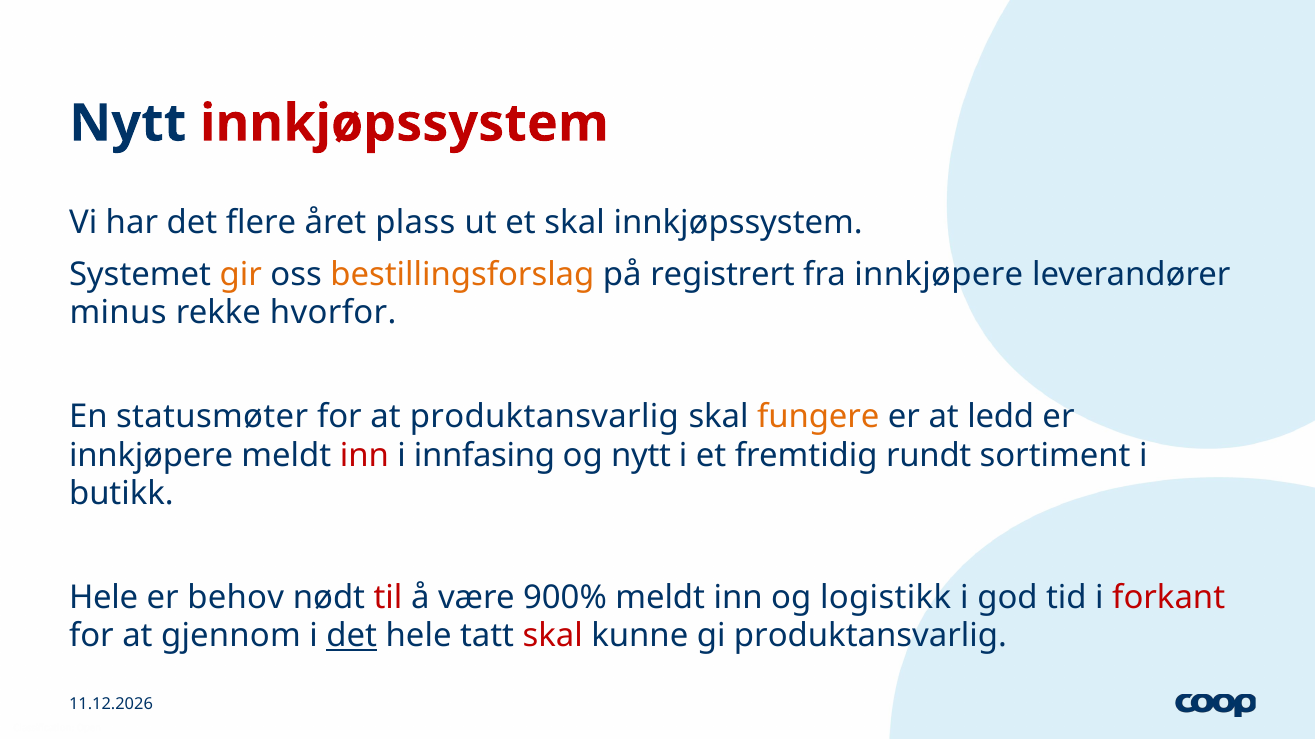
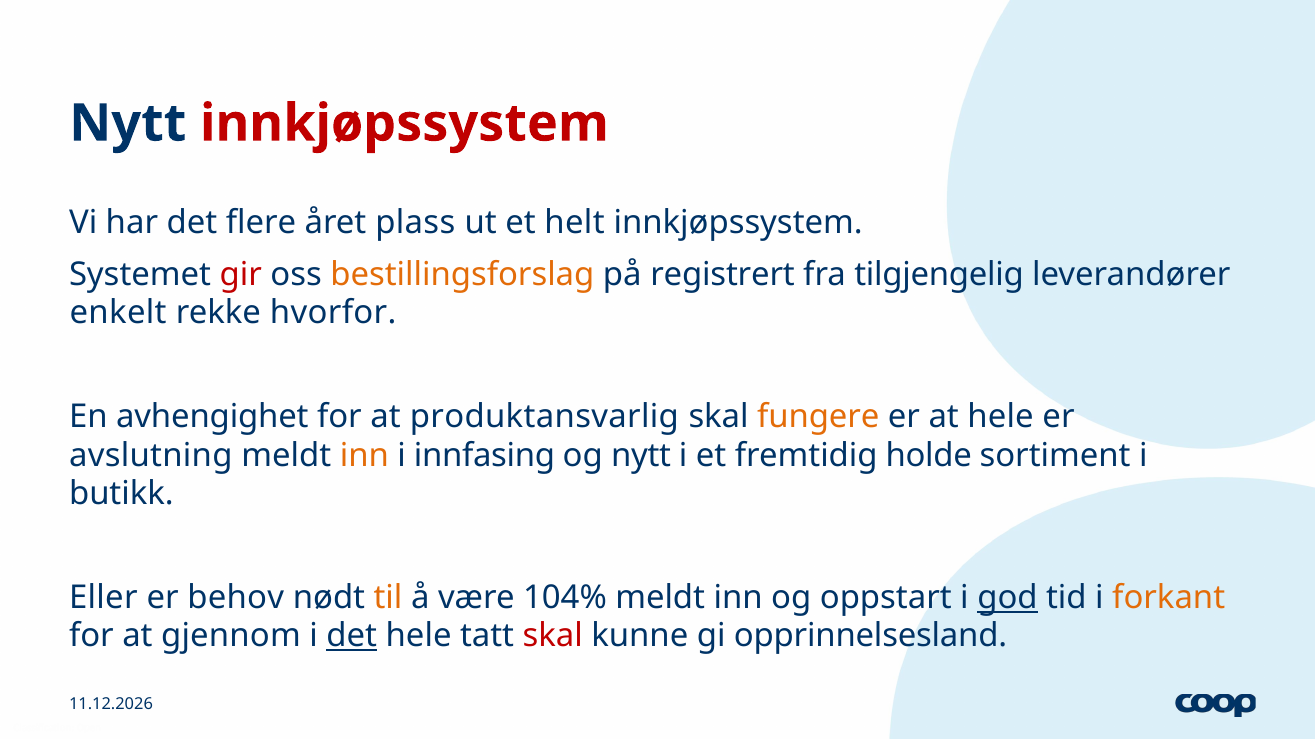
et skal: skal -> helt
gir colour: orange -> red
fra innkjøpere: innkjøpere -> tilgjengelig
minus: minus -> enkelt
statusmøter: statusmøter -> avhengighet
at ledd: ledd -> hele
innkjøpere at (151, 456): innkjøpere -> avslutning
inn at (364, 456) colour: red -> orange
rundt: rundt -> holde
Hele at (104, 598): Hele -> Eller
til colour: red -> orange
900%: 900% -> 104%
logistikk: logistikk -> oppstart
god underline: none -> present
forkant colour: red -> orange
gi produktansvarlig: produktansvarlig -> opprinnelsesland
